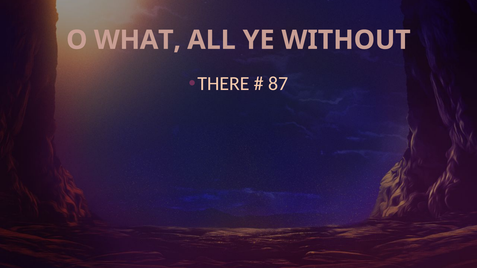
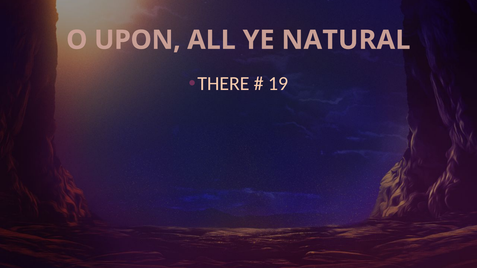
WHAT: WHAT -> UPON
WITHOUT: WITHOUT -> NATURAL
87: 87 -> 19
